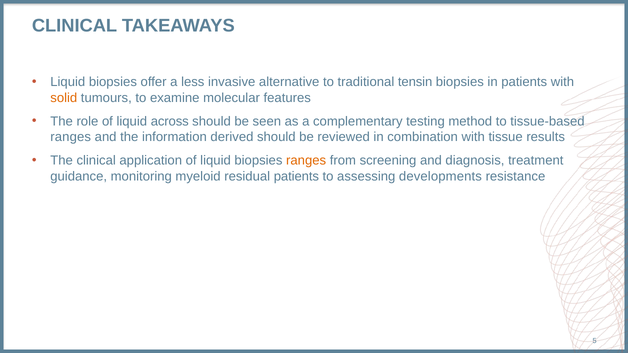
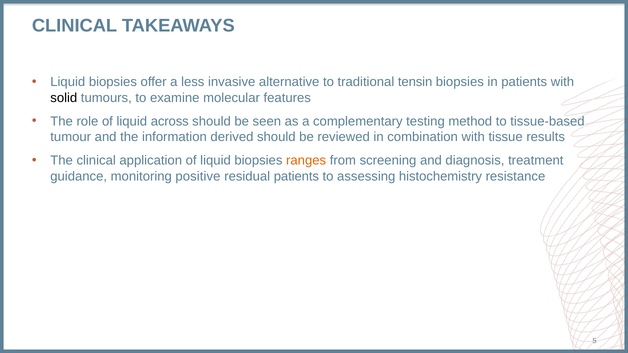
solid colour: orange -> black
ranges at (71, 137): ranges -> tumour
myeloid: myeloid -> positive
developments: developments -> histochemistry
